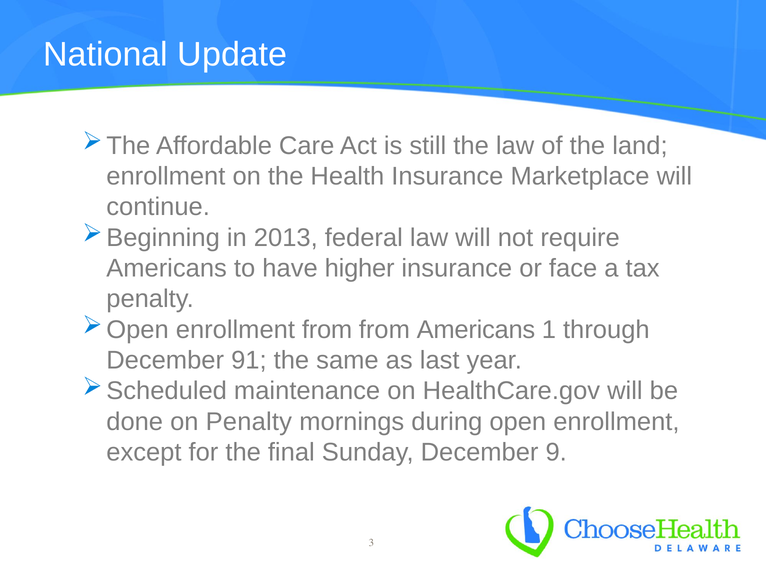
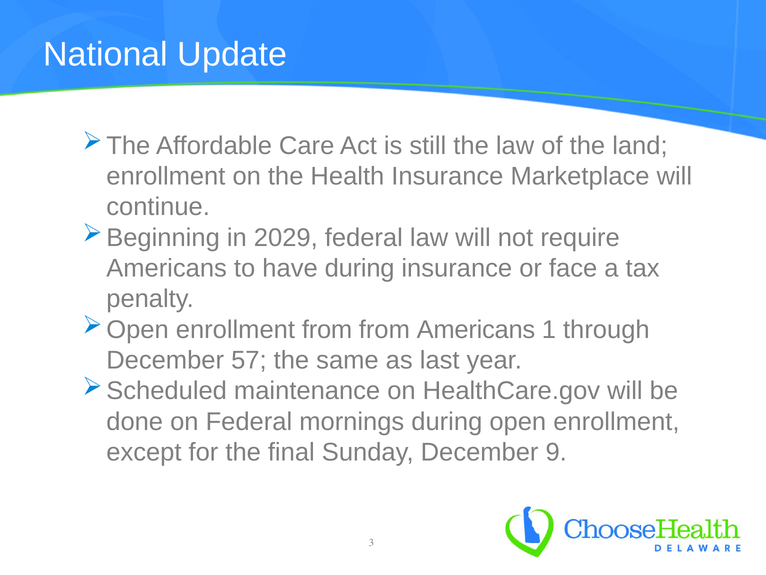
2013: 2013 -> 2029
have higher: higher -> during
91: 91 -> 57
on Penalty: Penalty -> Federal
